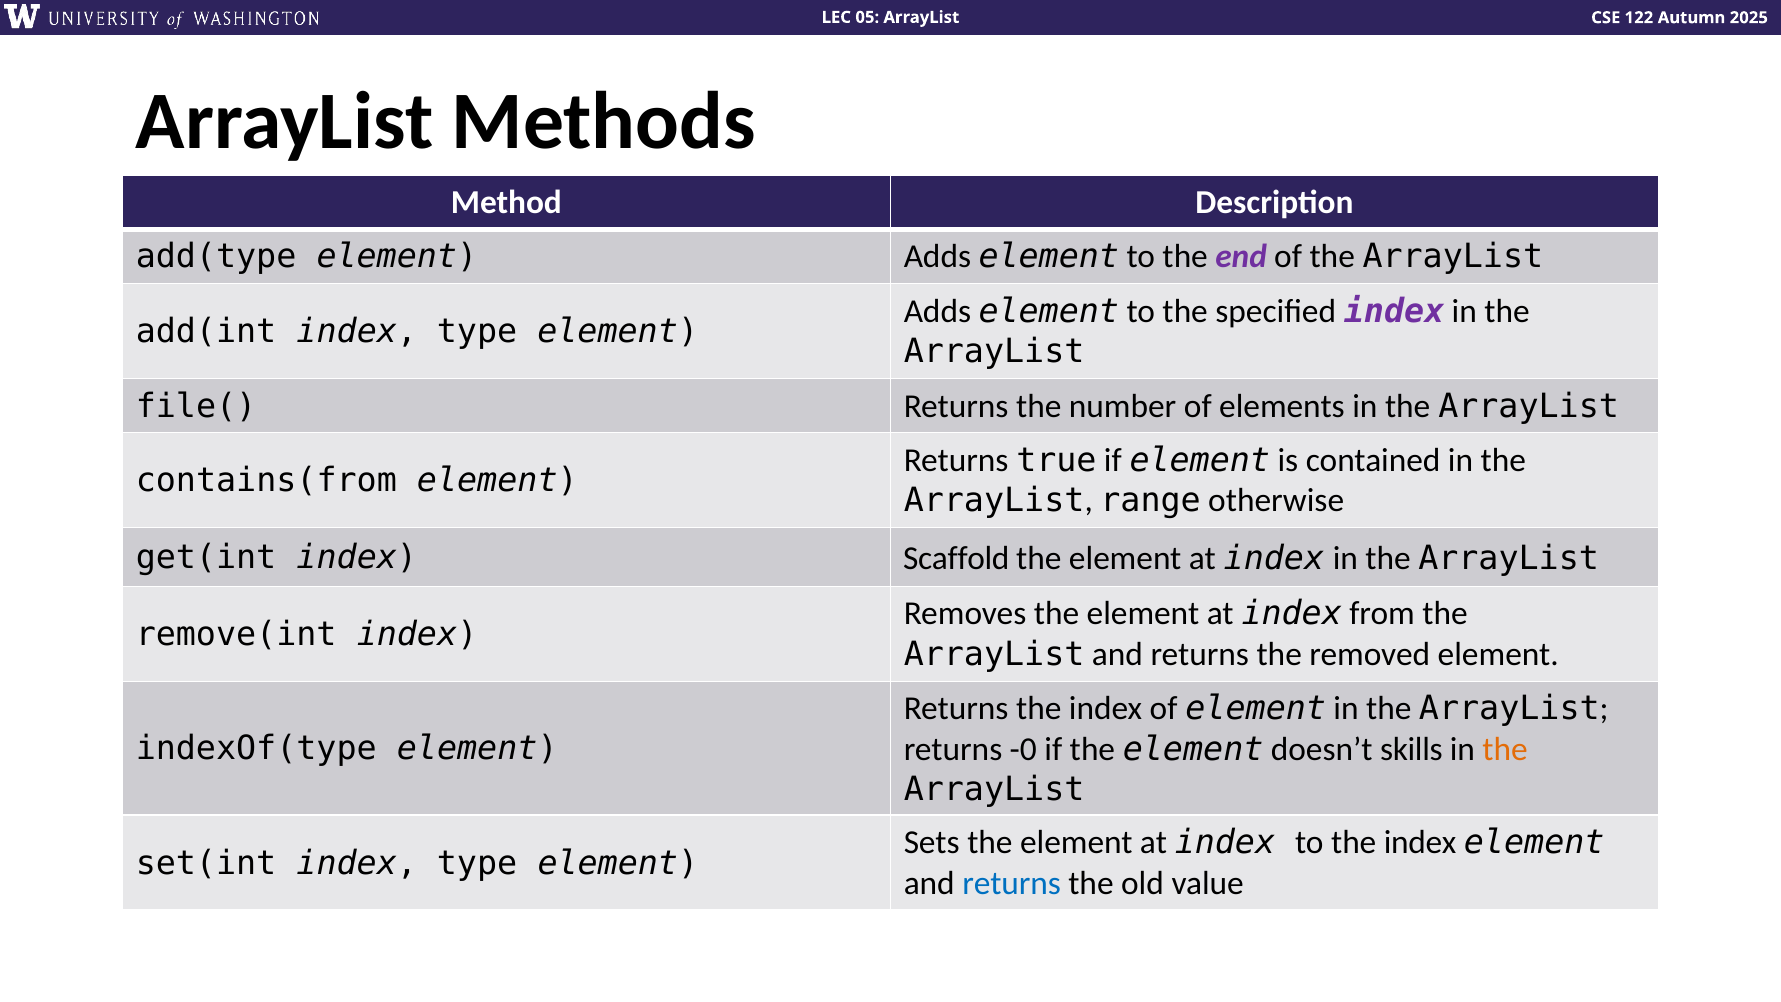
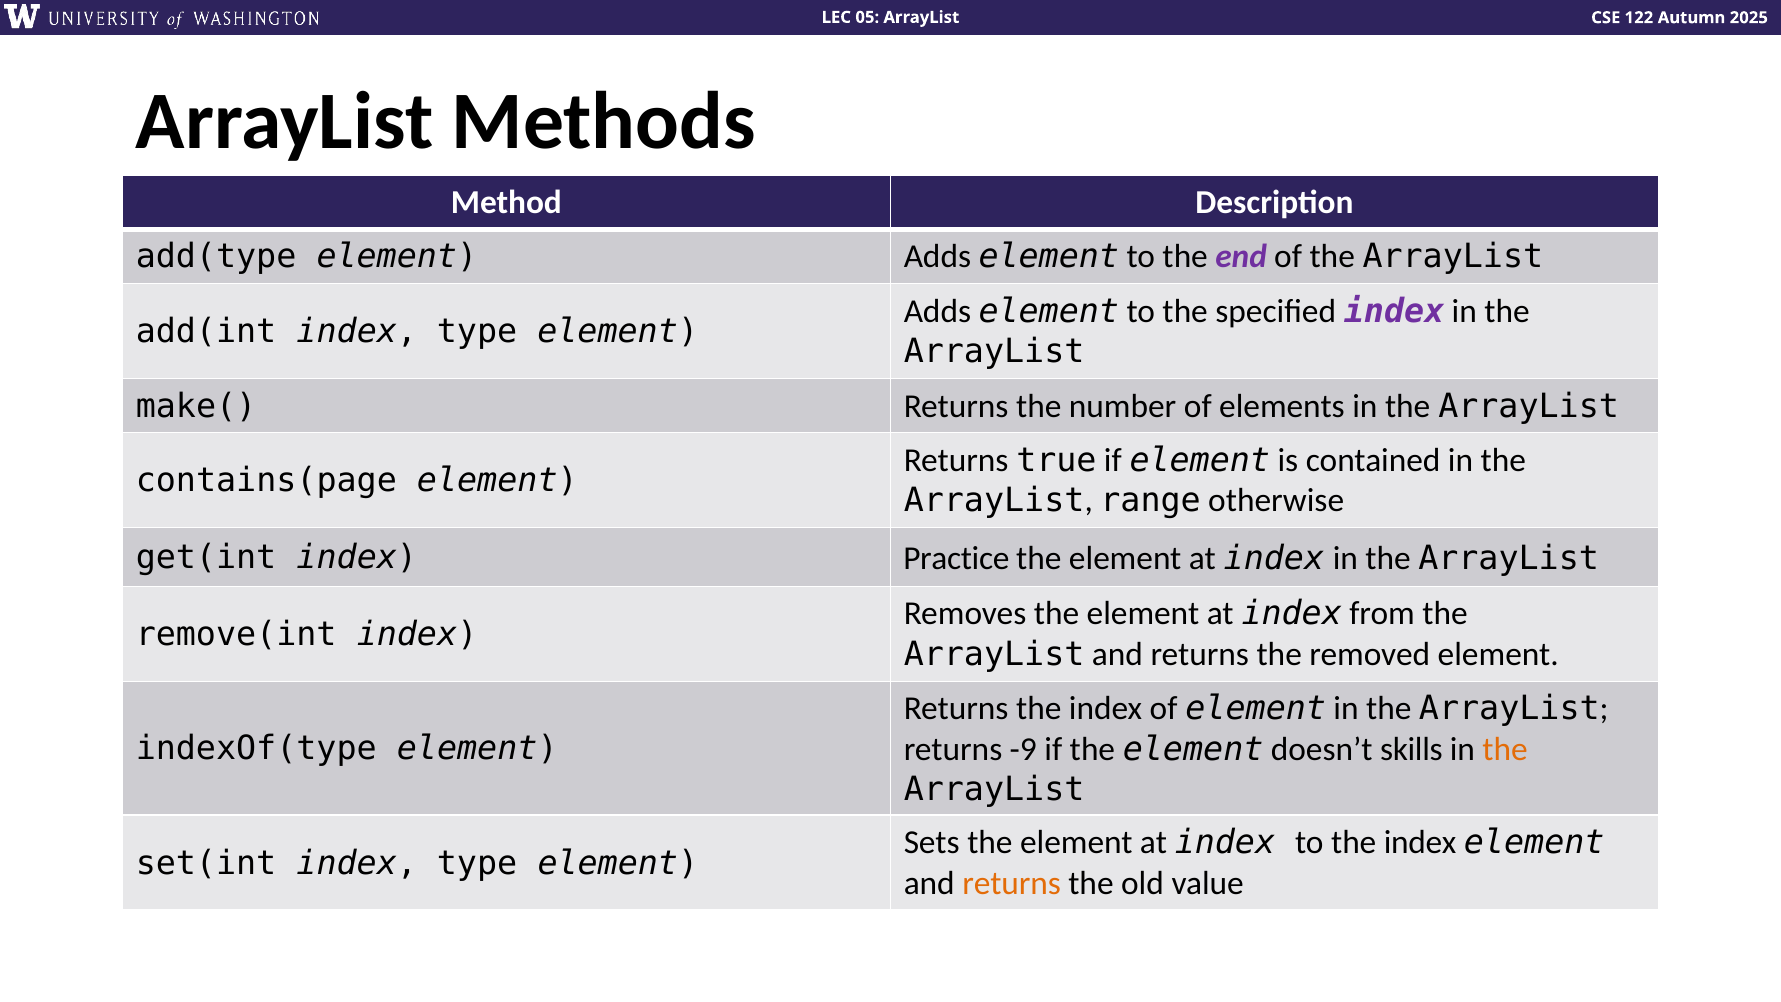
file(: file( -> make(
contains(from: contains(from -> contains(page
Scaffold: Scaffold -> Practice
-0: -0 -> -9
returns at (1012, 883) colour: blue -> orange
